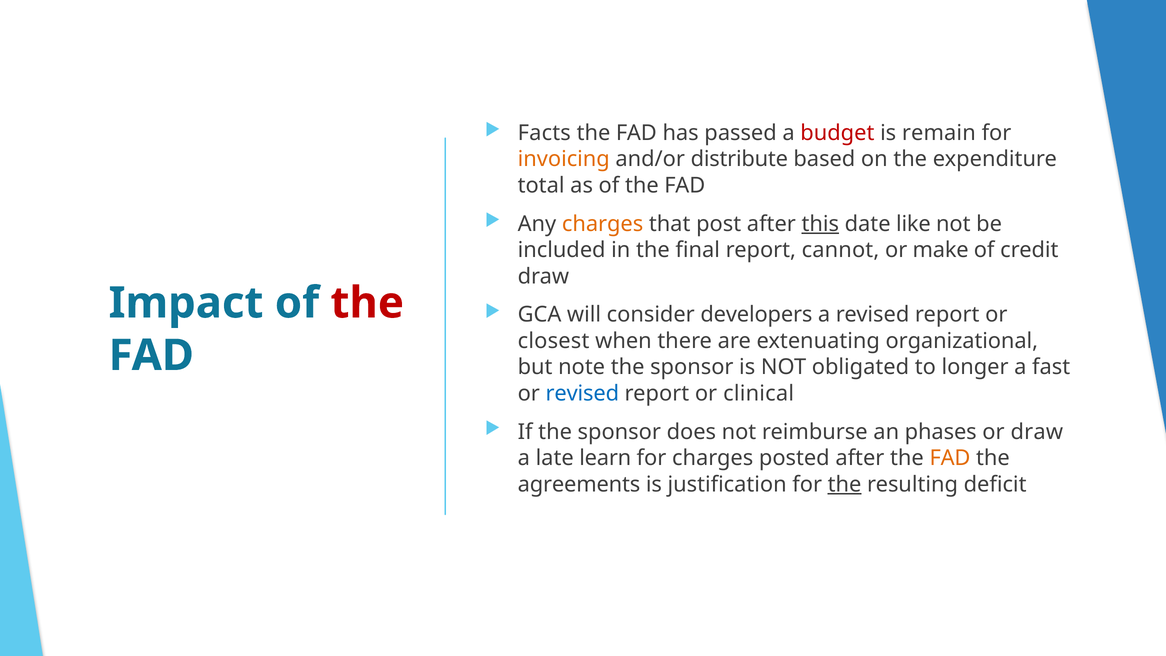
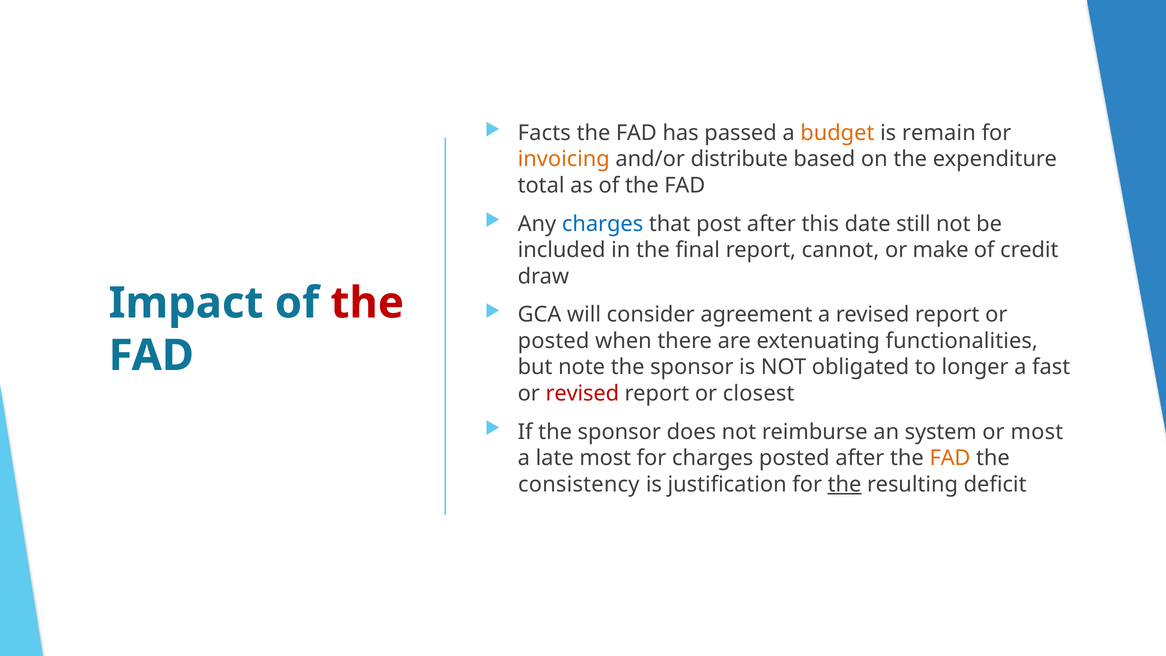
budget colour: red -> orange
charges at (603, 224) colour: orange -> blue
this underline: present -> none
like: like -> still
developers: developers -> agreement
closest at (554, 341): closest -> posted
organizational: organizational -> functionalities
revised at (582, 393) colour: blue -> red
clinical: clinical -> closest
phases: phases -> system
or draw: draw -> most
late learn: learn -> most
agreements: agreements -> consistency
